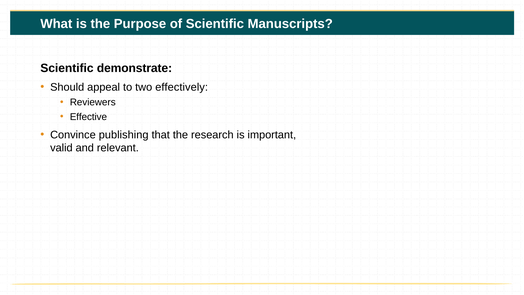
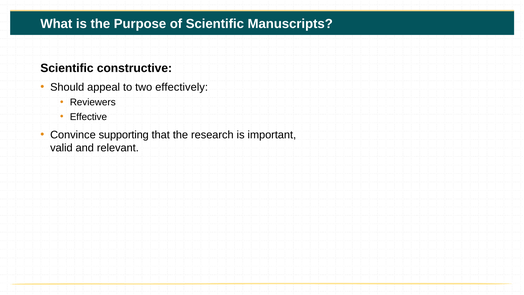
demonstrate: demonstrate -> constructive
publishing: publishing -> supporting
